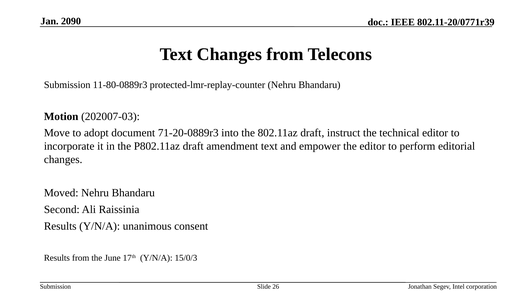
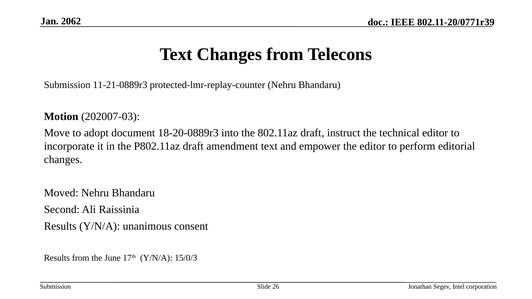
2090: 2090 -> 2062
11-80-0889r3: 11-80-0889r3 -> 11-21-0889r3
71-20-0889r3: 71-20-0889r3 -> 18-20-0889r3
